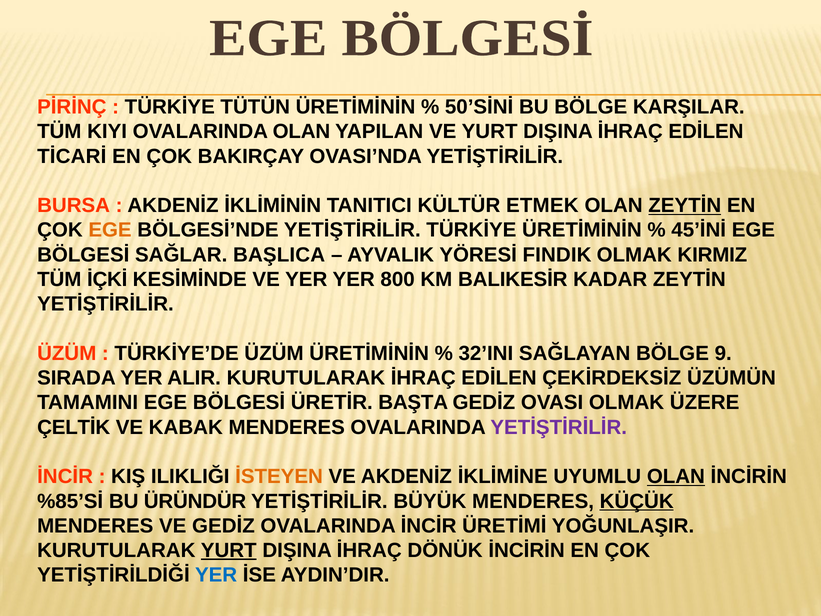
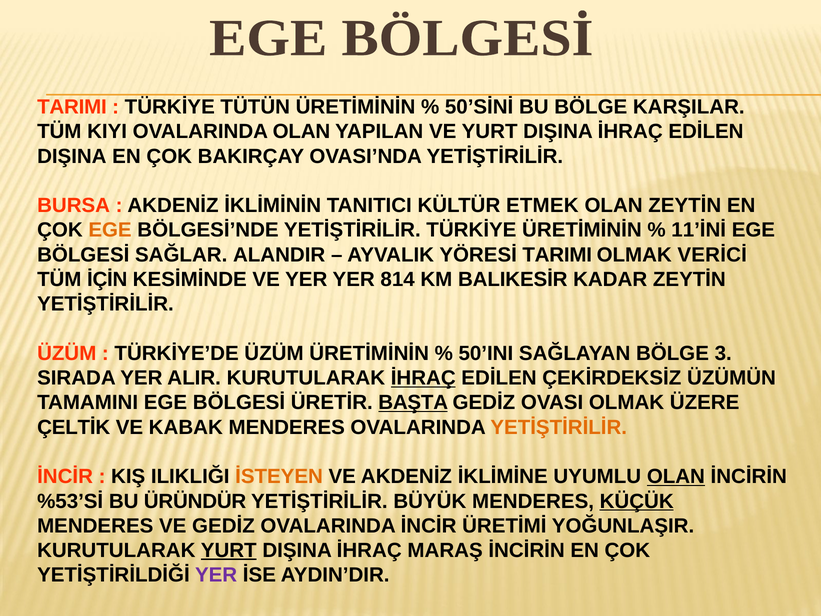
PİRİNÇ at (72, 107): PİRİNÇ -> TARIMI
TİCARİ at (72, 156): TİCARİ -> DIŞINA
ZEYTİN at (685, 205) underline: present -> none
45’İNİ: 45’İNİ -> 11’İNİ
BAŞLICA: BAŞLICA -> ALANDIR
YÖRESİ FINDIK: FINDIK -> TARIMI
KIRMIZ: KIRMIZ -> VERİCİ
İÇKİ: İÇKİ -> İÇİN
800: 800 -> 814
32’INI: 32’INI -> 50’INI
9: 9 -> 3
İHRAÇ at (423, 378) underline: none -> present
BAŞTA underline: none -> present
YETİŞTİRİLİR at (559, 427) colour: purple -> orange
%85’Sİ: %85’Sİ -> %53’Sİ
DÖNÜK: DÖNÜK -> MARAŞ
YER at (216, 575) colour: blue -> purple
